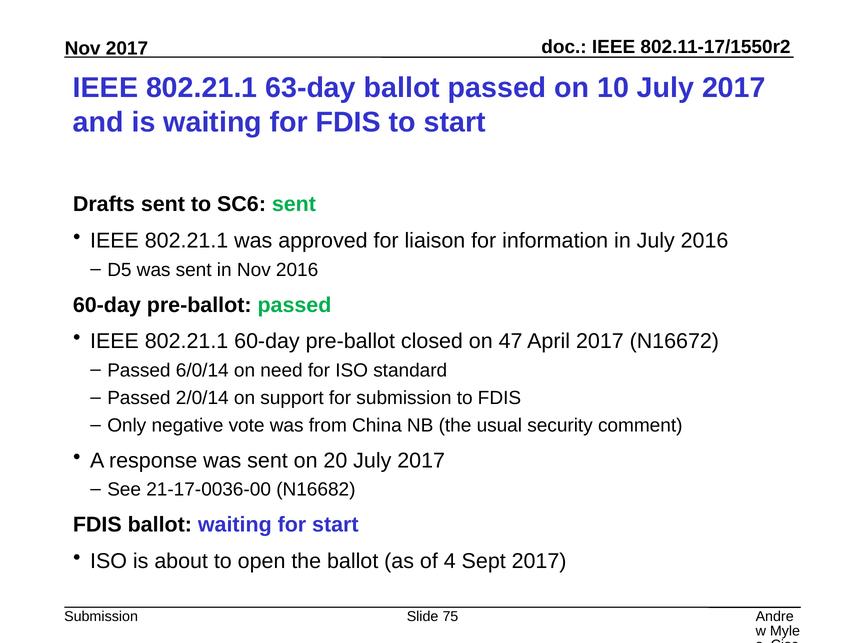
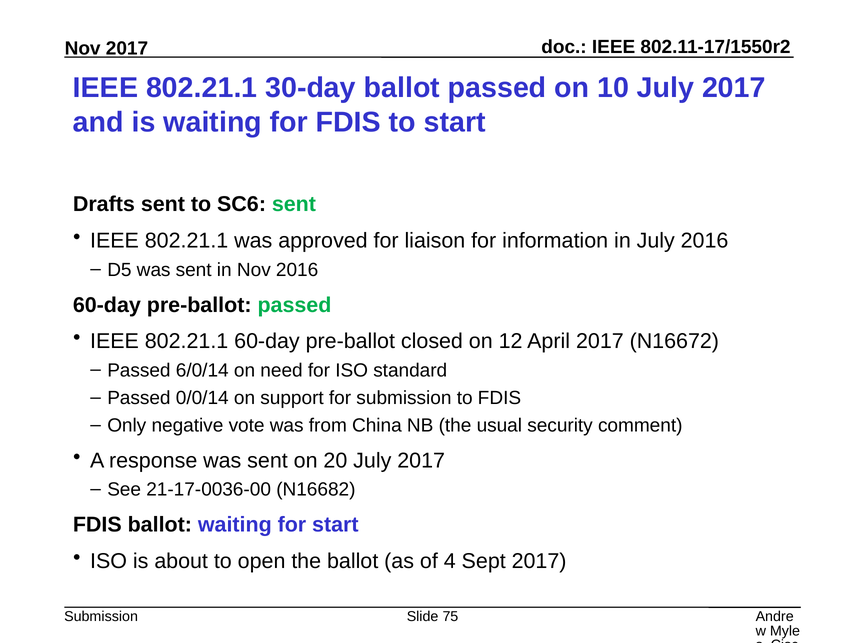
63-day: 63-day -> 30-day
47: 47 -> 12
2/0/14: 2/0/14 -> 0/0/14
